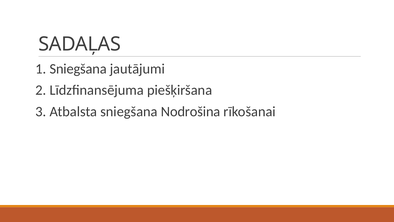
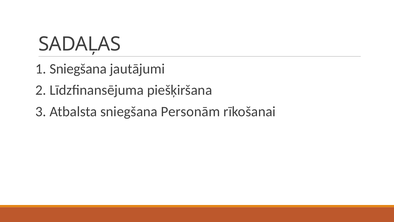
Nodrošina: Nodrošina -> Personām
